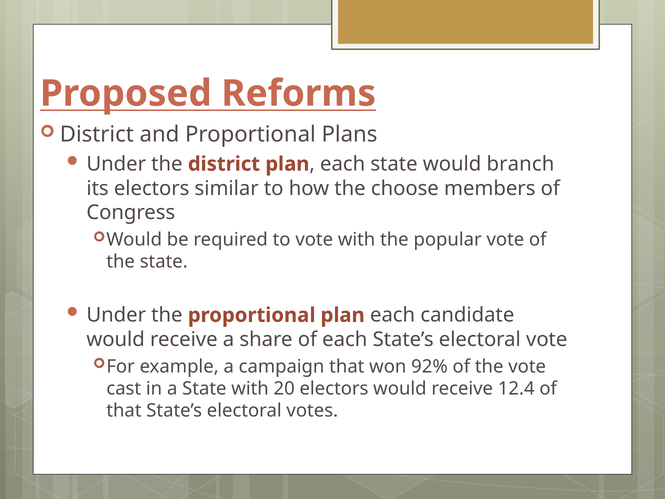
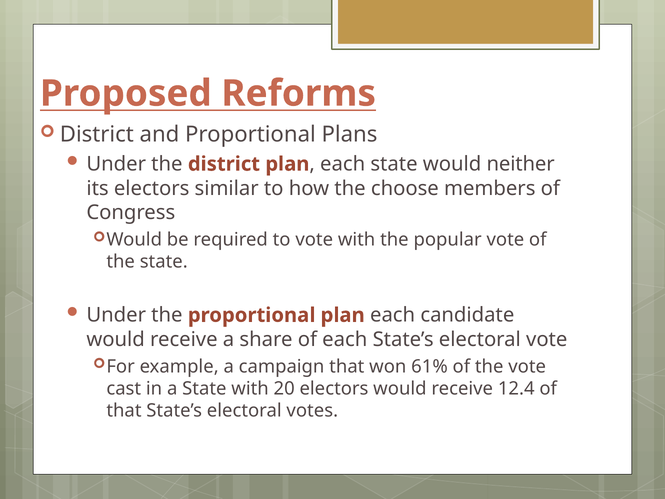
branch: branch -> neither
92%: 92% -> 61%
